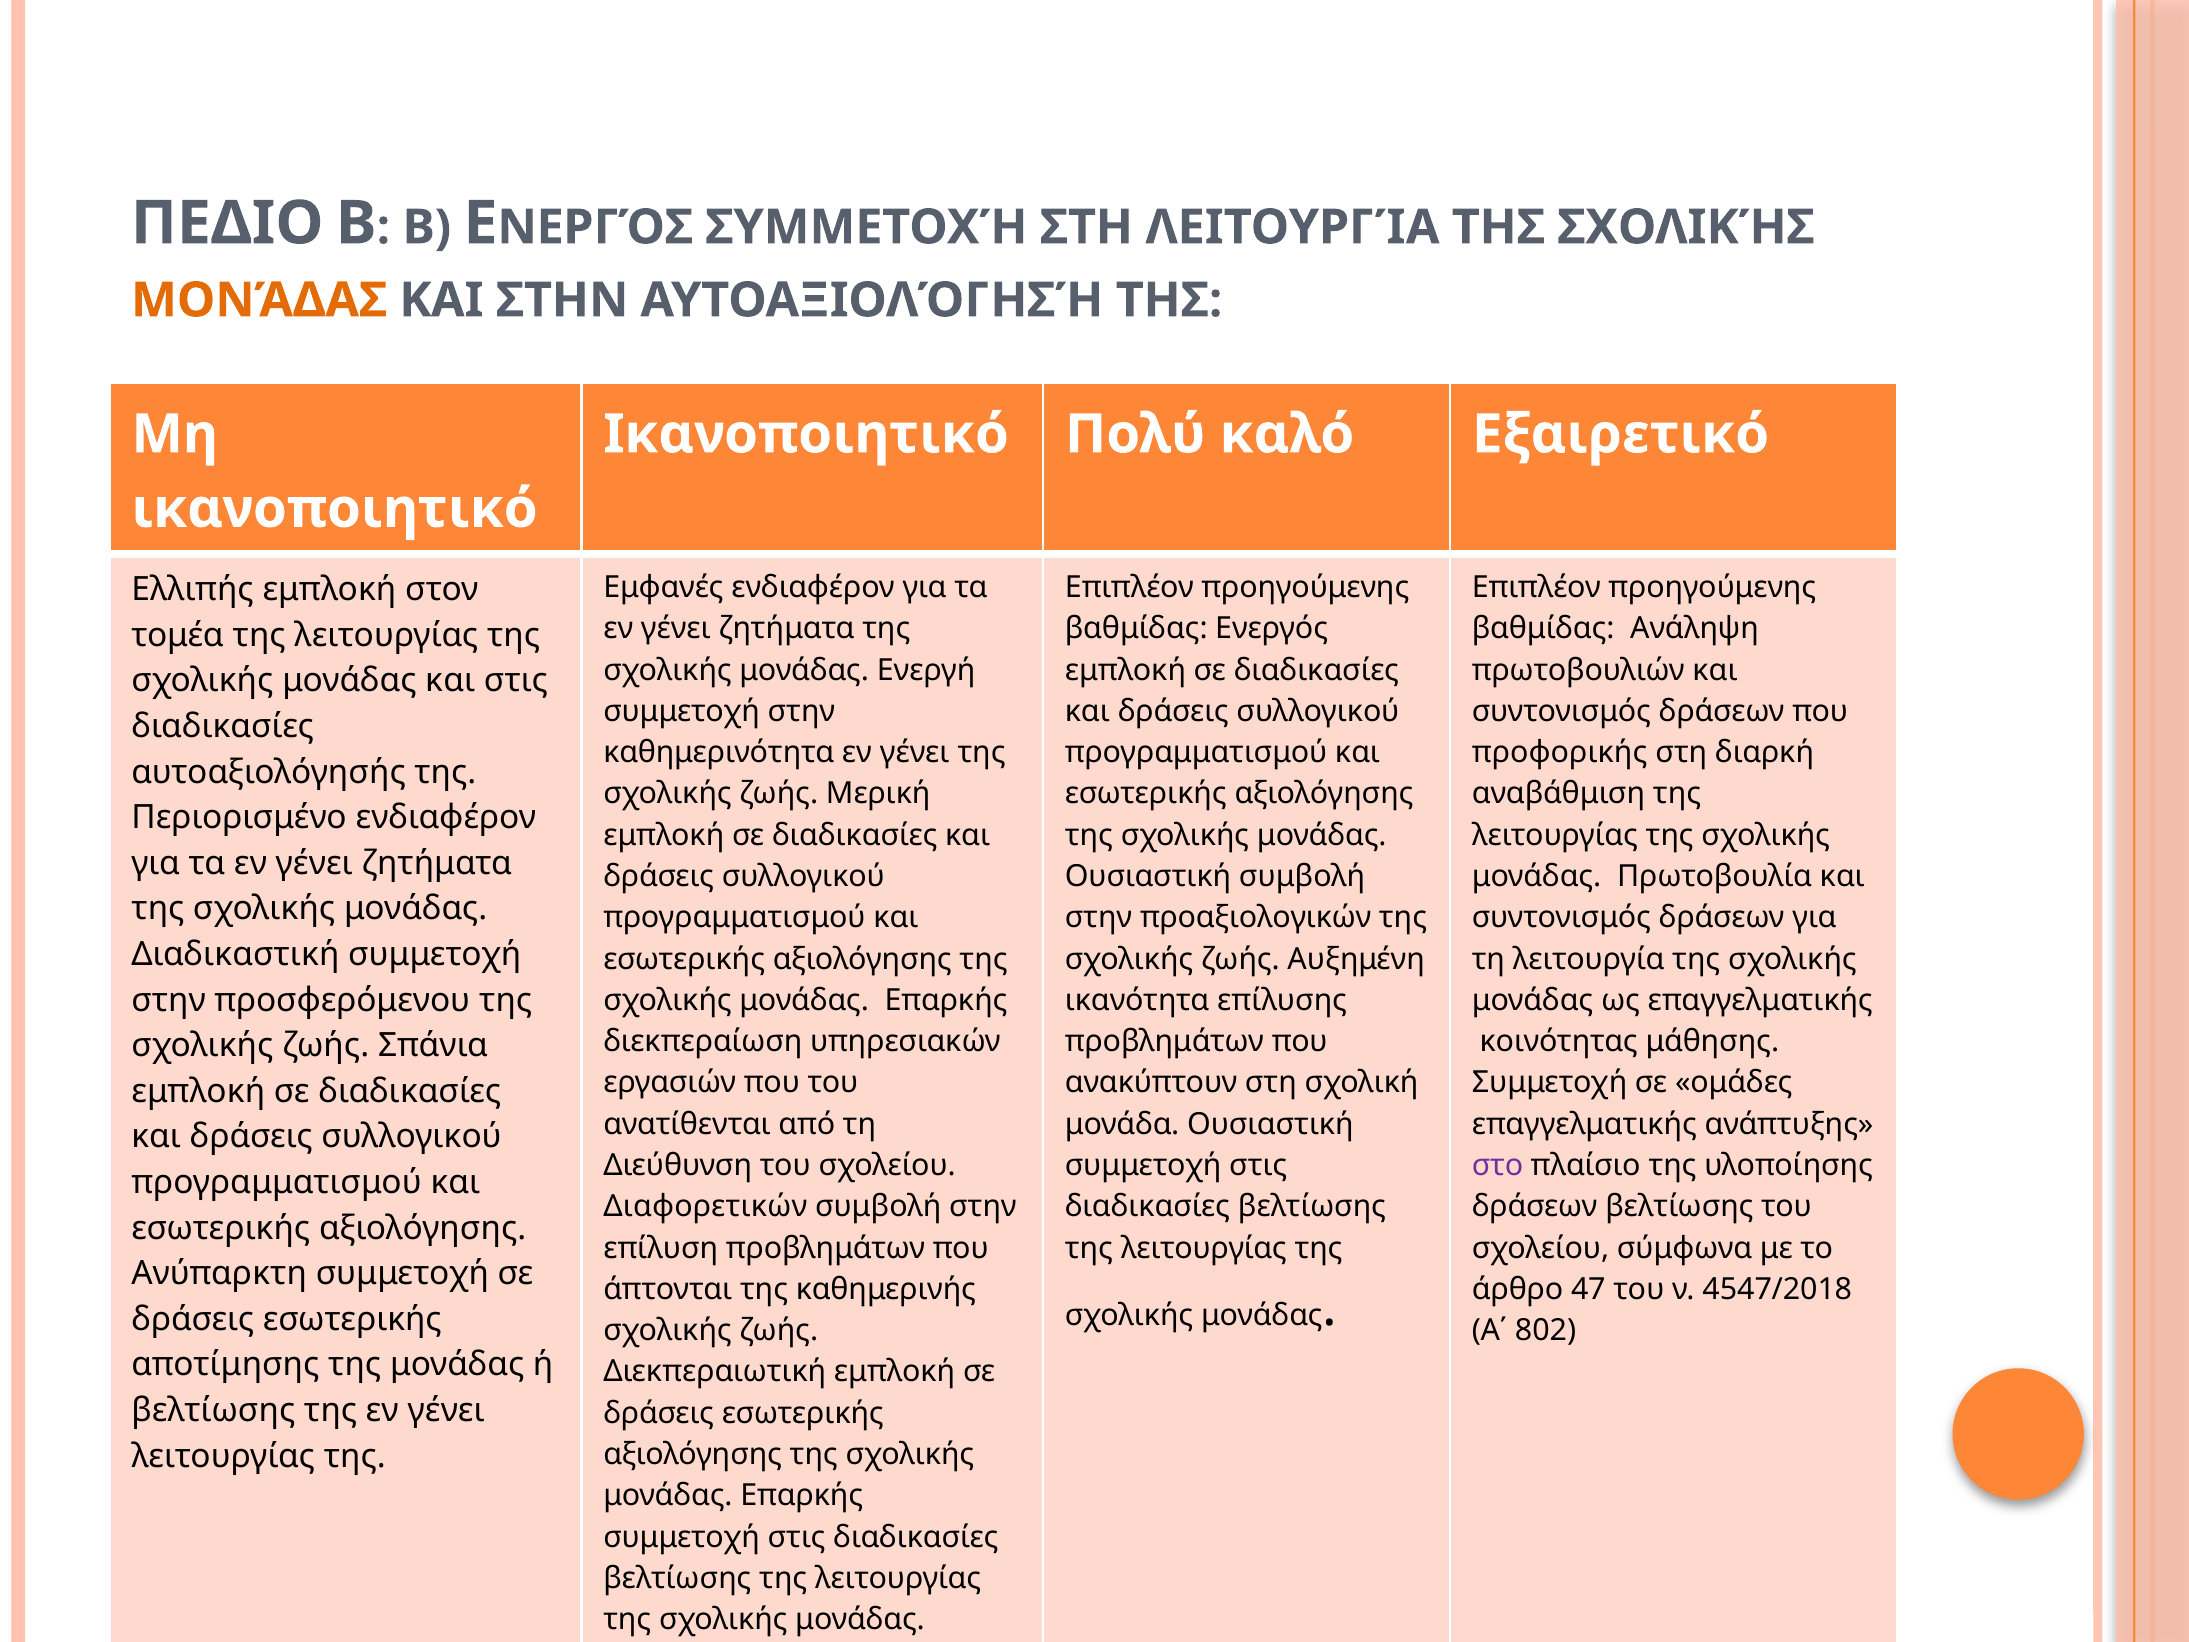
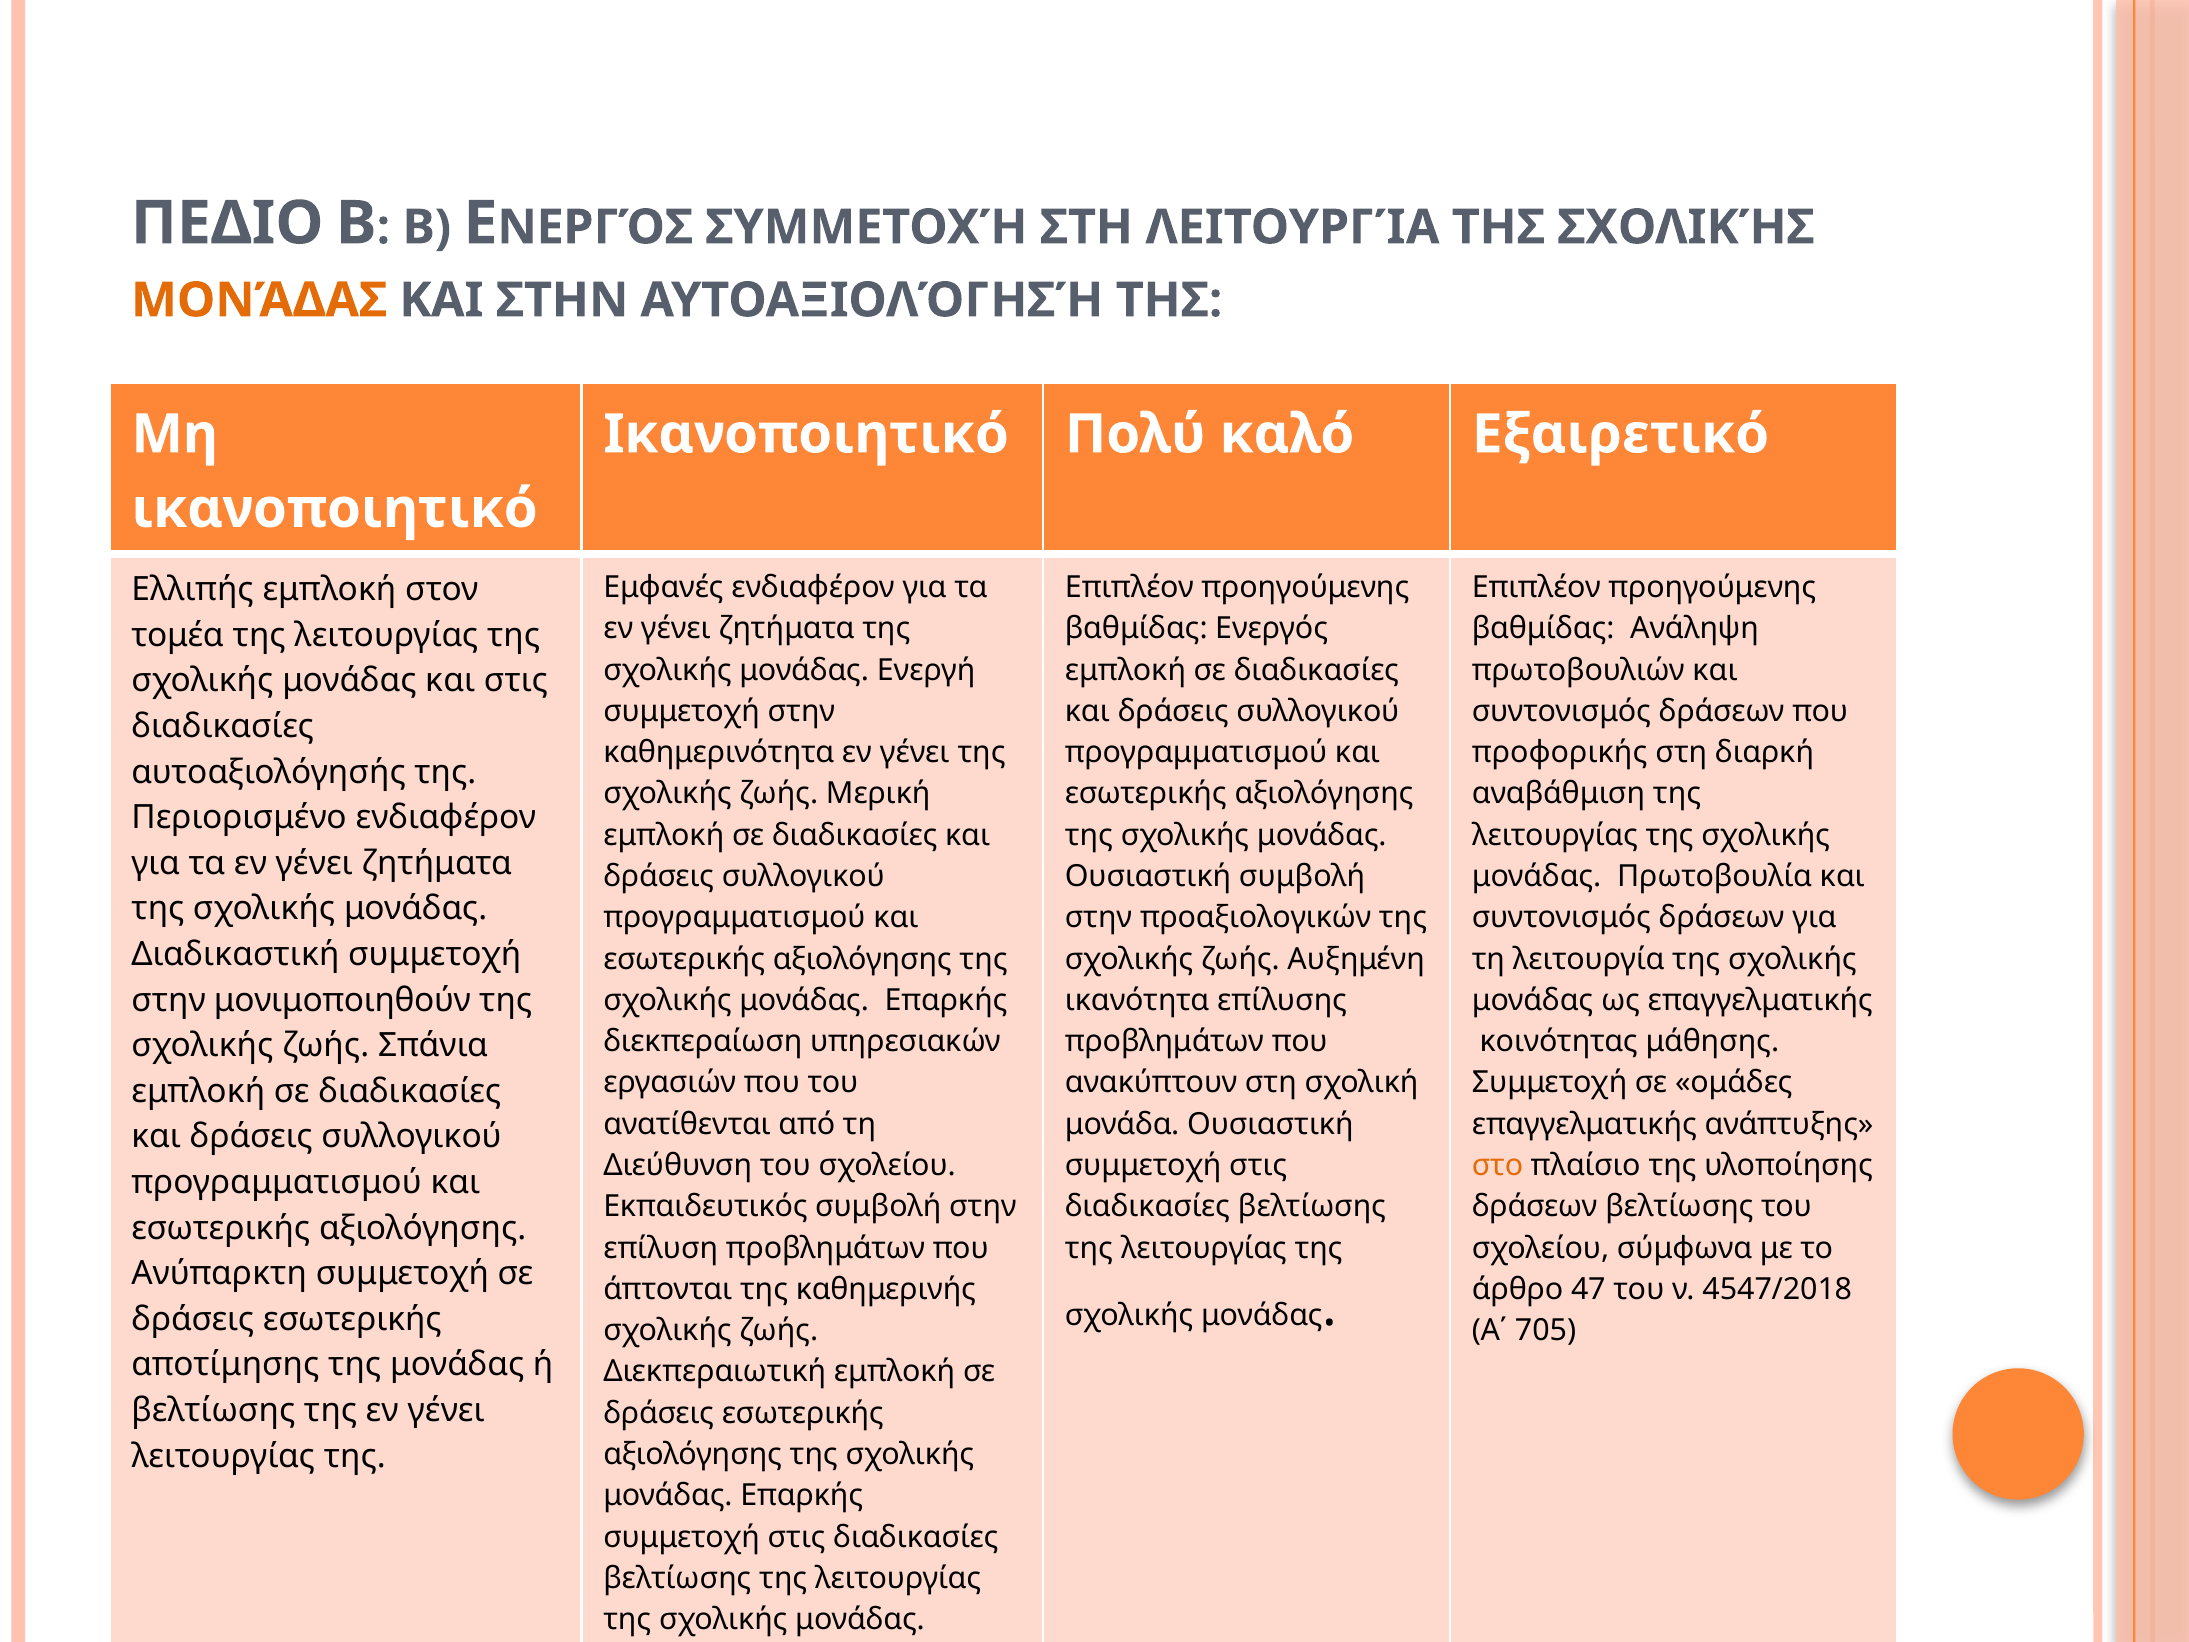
προσφερόμενου: προσφερόμενου -> μονιμοποιηθούν
στο colour: purple -> orange
Διαφορετικών: Διαφορετικών -> Εκπαιδευτικός
802: 802 -> 705
